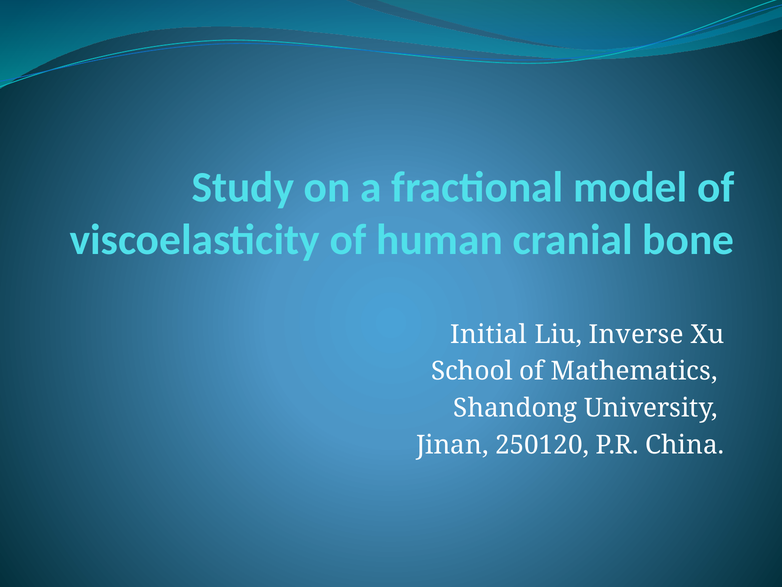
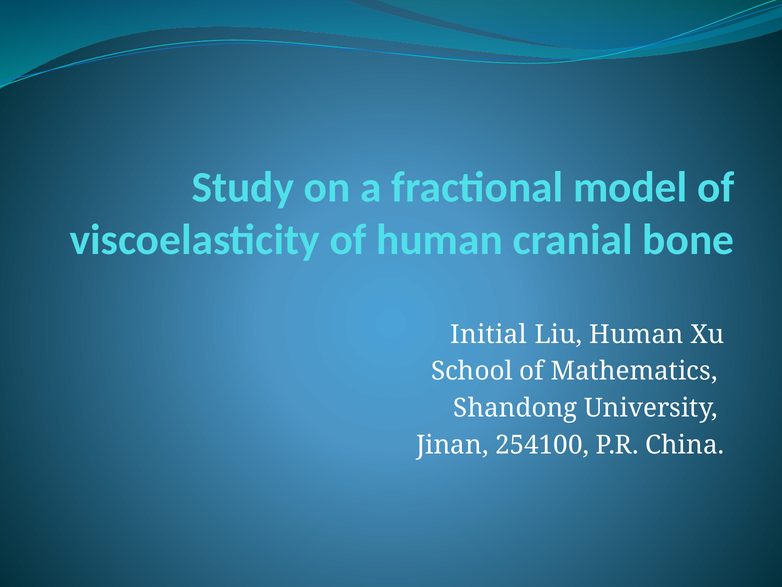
Liu Inverse: Inverse -> Human
250120: 250120 -> 254100
